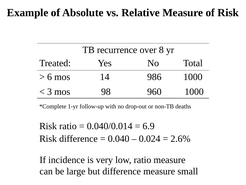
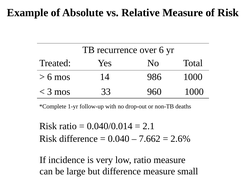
over 8: 8 -> 6
98: 98 -> 33
6.9: 6.9 -> 2.1
0.024: 0.024 -> 7.662
